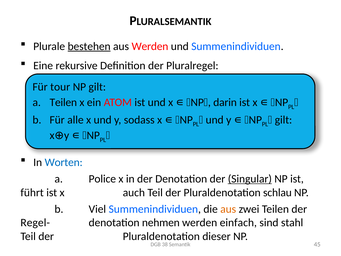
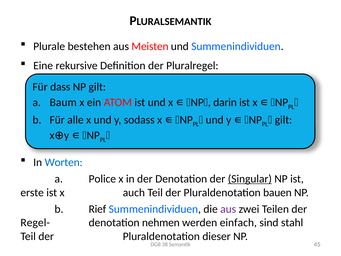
bestehen underline: present -> none
aus Werden: Werden -> Meisten
tour: tour -> dass
a Teilen: Teilen -> Baum
führt: führt -> erste
schlau: schlau -> bauen
Viel: Viel -> Rief
aus at (228, 209) colour: orange -> purple
